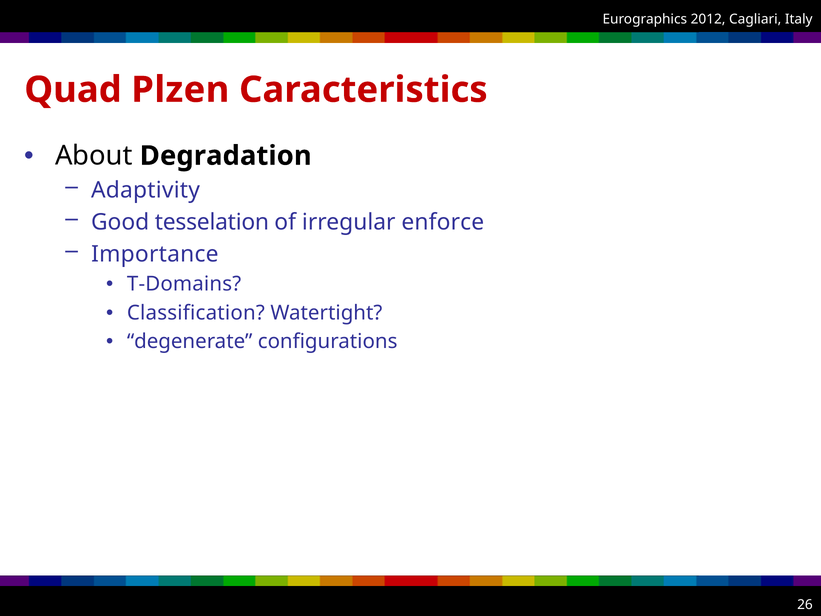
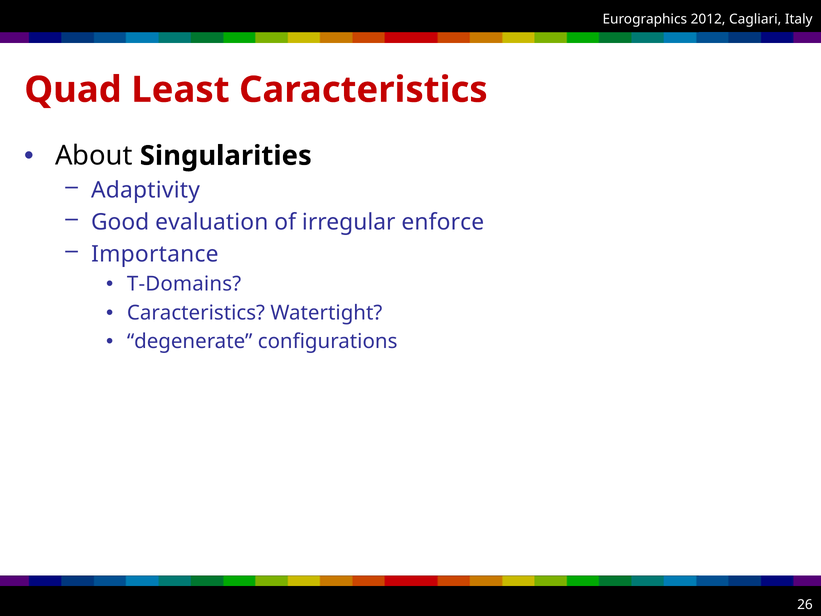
Plzen: Plzen -> Least
Degradation: Degradation -> Singularities
tesselation: tesselation -> evaluation
Classification at (196, 313): Classification -> Caracteristics
